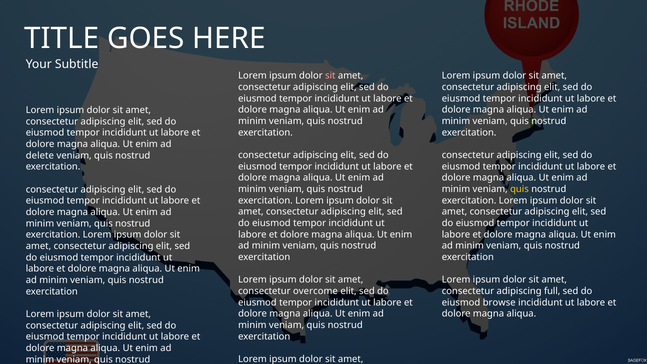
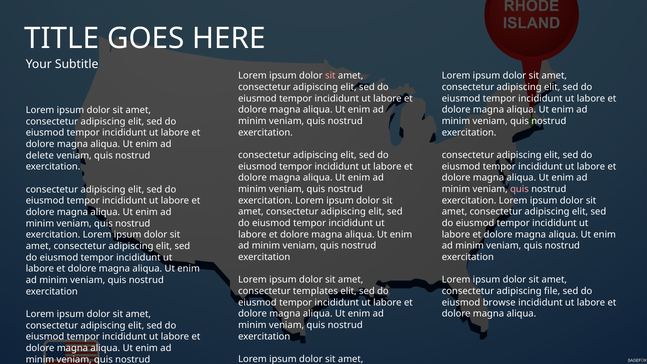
quis at (519, 189) colour: yellow -> pink
overcome: overcome -> templates
full: full -> file
